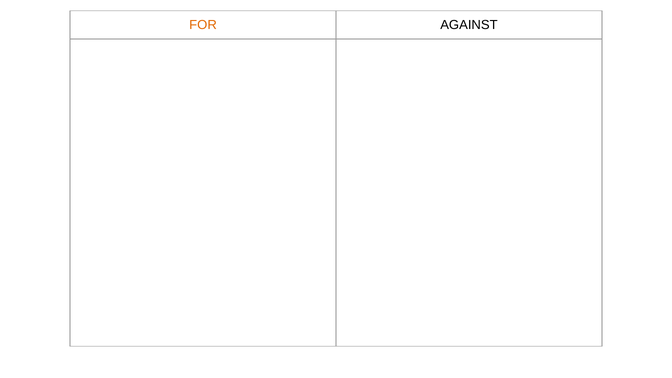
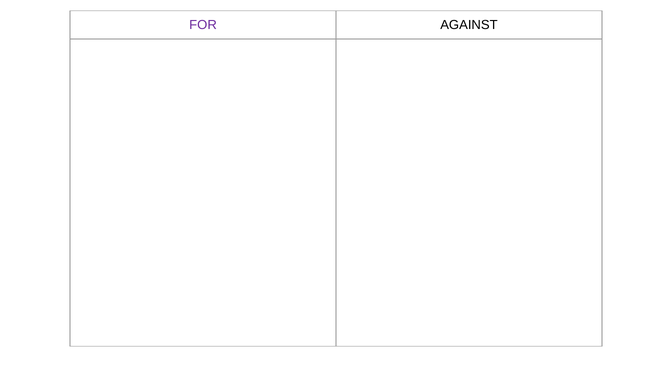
FOR colour: orange -> purple
